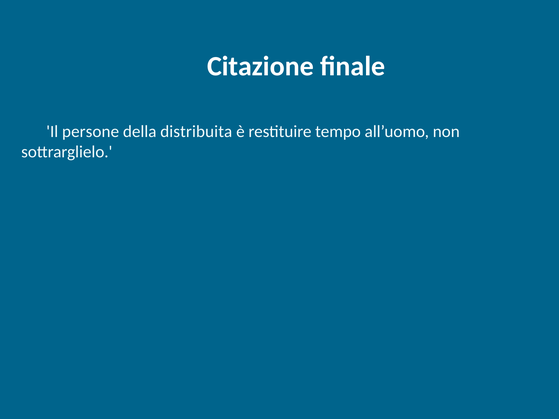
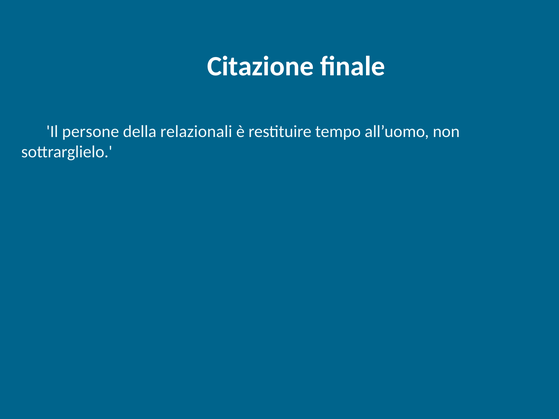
distribuita: distribuita -> relazionali
